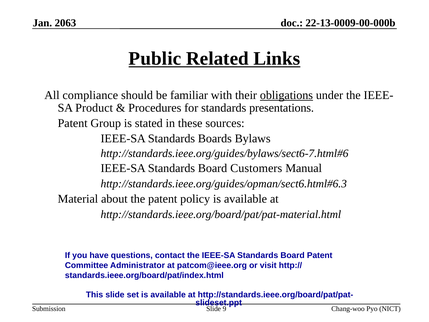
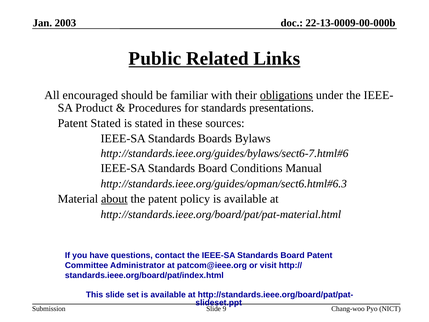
2063: 2063 -> 2003
compliance: compliance -> encouraged
Patent Group: Group -> Stated
Customers: Customers -> Conditions
about underline: none -> present
